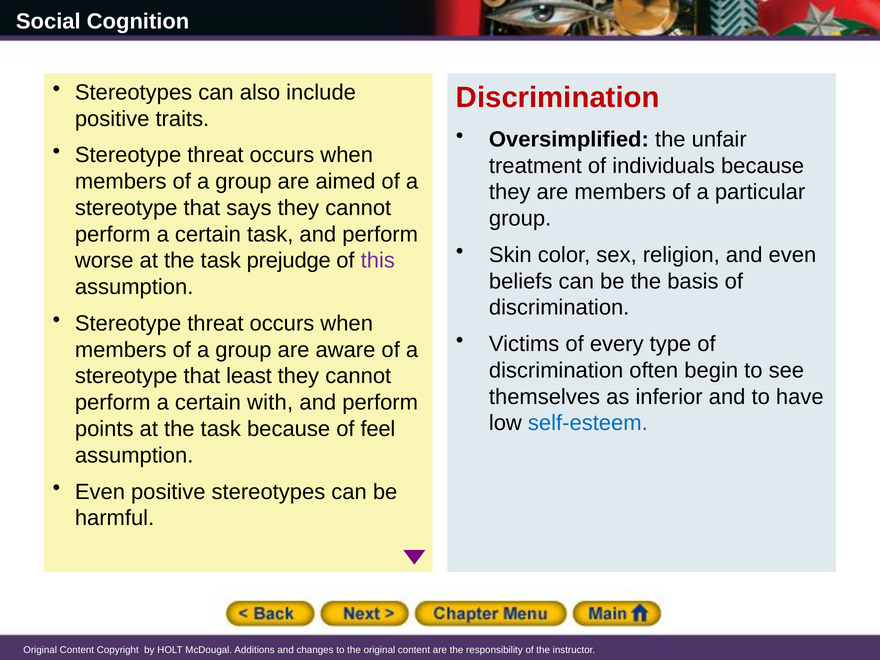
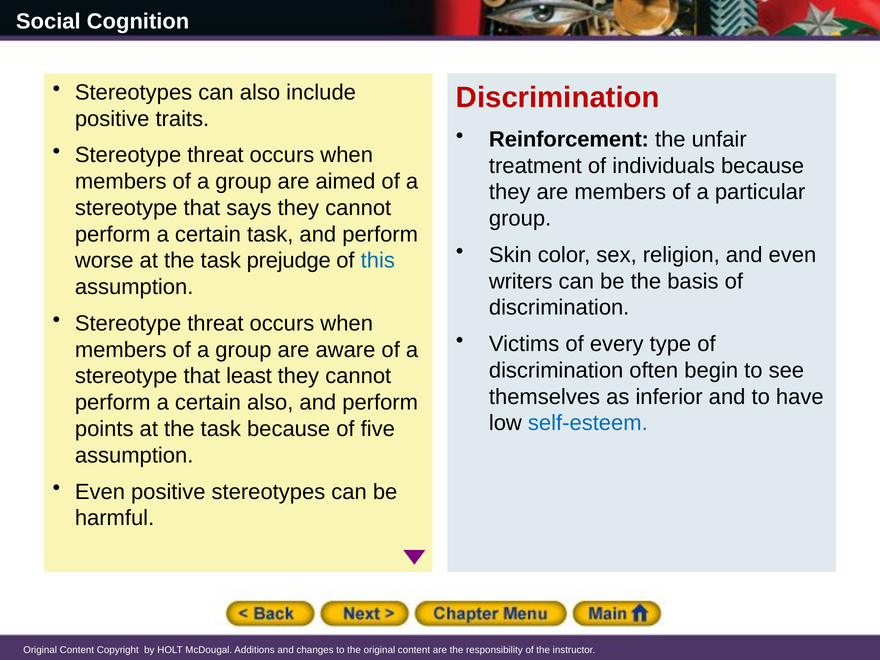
Oversimplified: Oversimplified -> Reinforcement
this colour: purple -> blue
beliefs: beliefs -> writers
certain with: with -> also
feel: feel -> five
